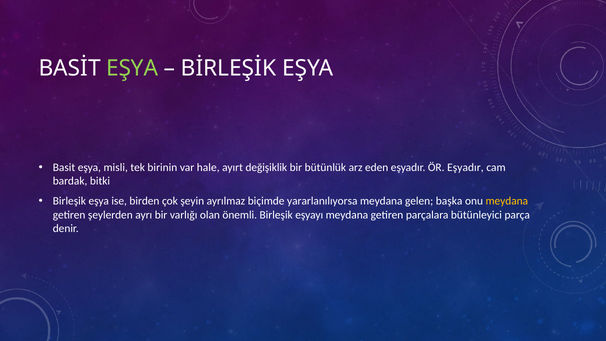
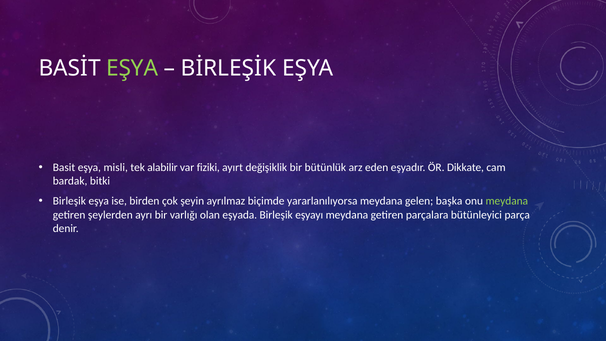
birinin: birinin -> alabilir
hale: hale -> fiziki
ÖR Eşyadır: Eşyadır -> Dikkate
meydana at (507, 201) colour: yellow -> light green
önemli: önemli -> eşyada
